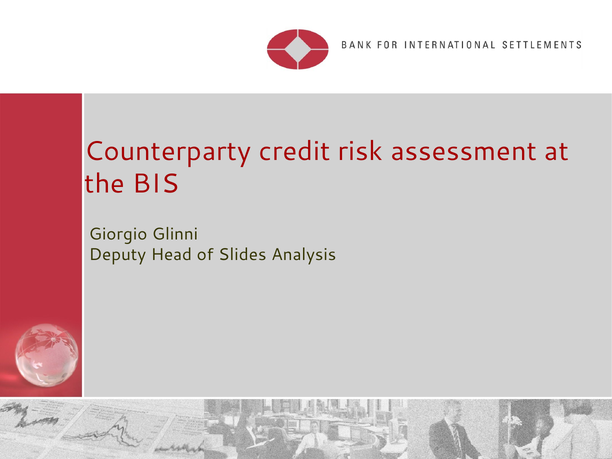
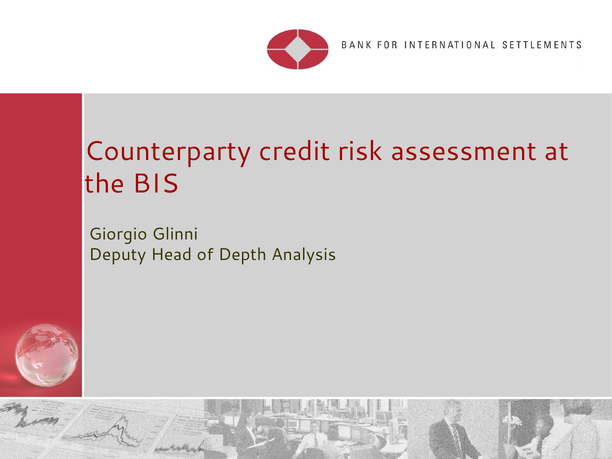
Slides: Slides -> Depth
